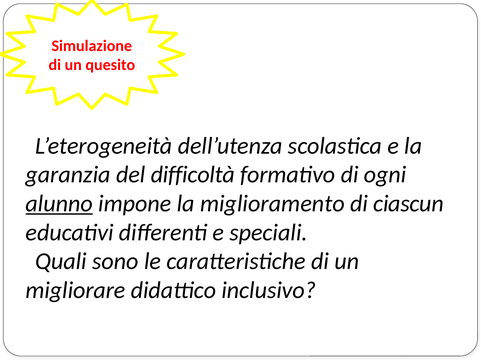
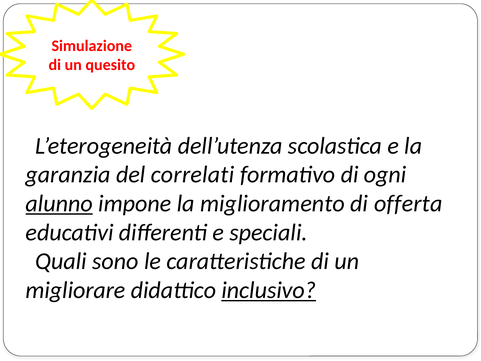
difficoltà: difficoltà -> correlati
ciascun: ciascun -> offerta
inclusivo underline: none -> present
